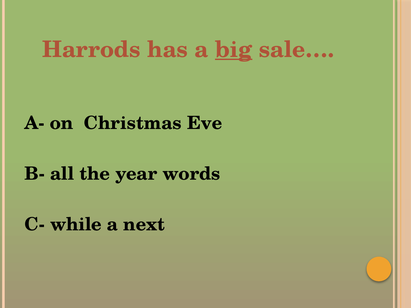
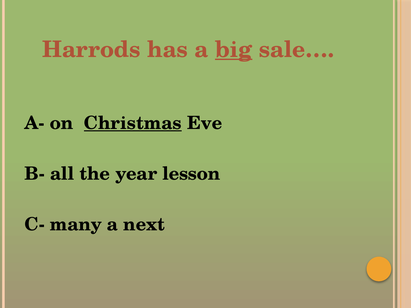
Christmas underline: none -> present
words: words -> lesson
while: while -> many
